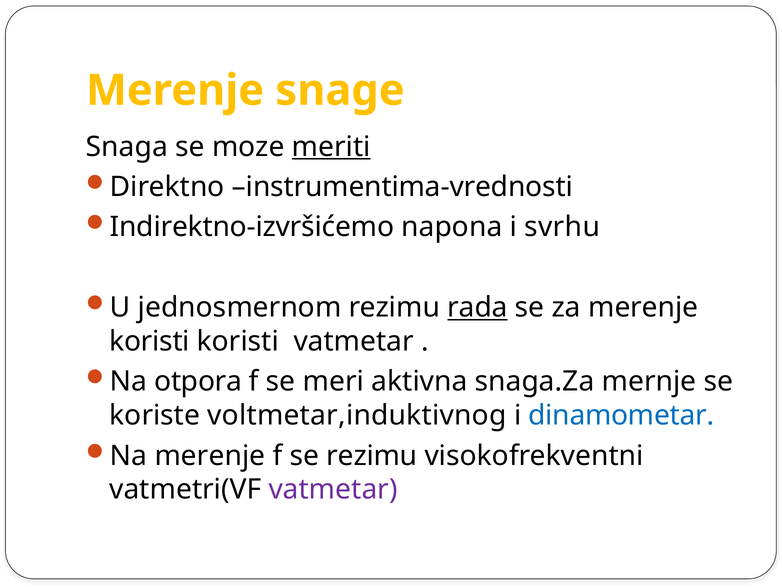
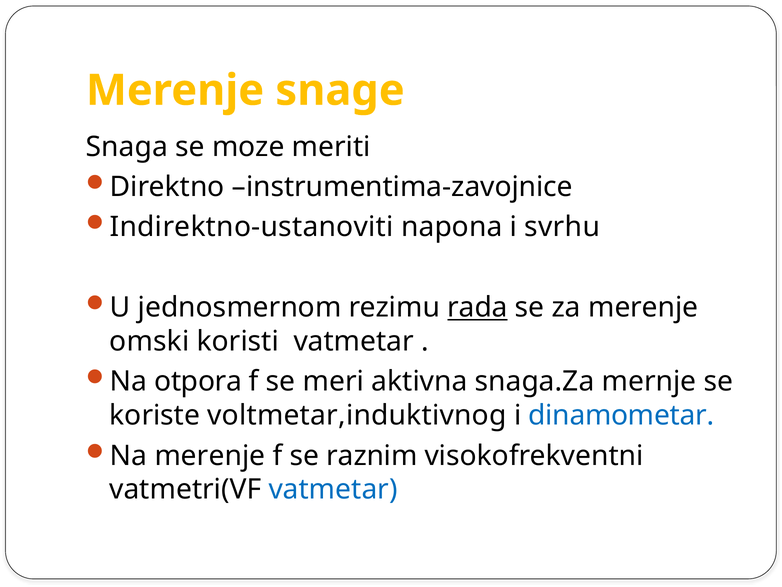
meriti underline: present -> none
instrumentima-vrednosti: instrumentima-vrednosti -> instrumentima-zavojnice
Indirektno-izvršićemo: Indirektno-izvršićemo -> Indirektno-ustanoviti
koristi at (150, 341): koristi -> omski
se rezimu: rezimu -> raznim
vatmetar at (333, 489) colour: purple -> blue
